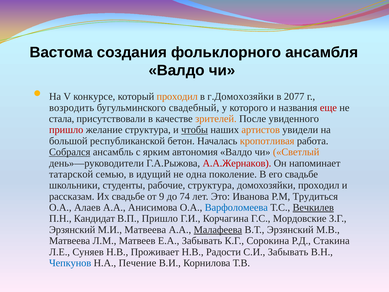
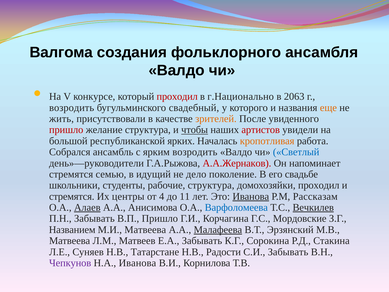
Вастома: Вастома -> Валгома
проходил at (177, 96) colour: orange -> red
г.Домохозяйки: г.Домохозяйки -> г.Национально
2077: 2077 -> 2063
еще colour: red -> orange
стала: стала -> жить
артистов colour: orange -> red
бетон: бетон -> ярких
Собрался underline: present -> none
ярким автономия: автономия -> возродить
Светлый colour: orange -> blue
татарской at (71, 174): татарской -> стремятся
одна: одна -> дело
рассказам at (72, 196): рассказам -> стремятся
Их свадьбе: свадьбе -> центры
9: 9 -> 4
74: 74 -> 11
Иванова at (251, 196) underline: none -> present
Трудиться: Трудиться -> Рассказам
Алаев underline: none -> present
П.Н Кандидат: Кандидат -> Забывать
Эрзянский at (72, 230): Эрзянский -> Названием
Проживает: Проживает -> Татарстане
Чепкунов colour: blue -> purple
Н.А Печение: Печение -> Иванова
